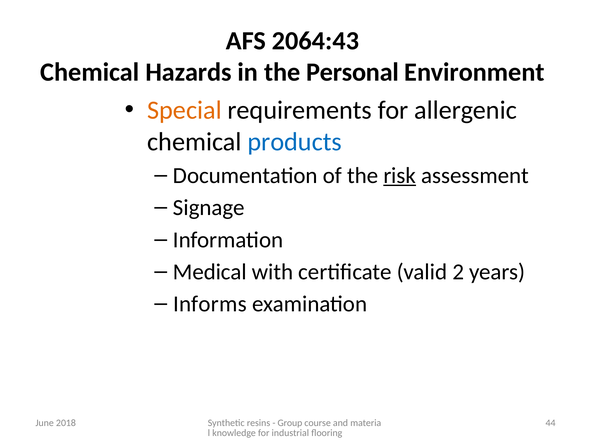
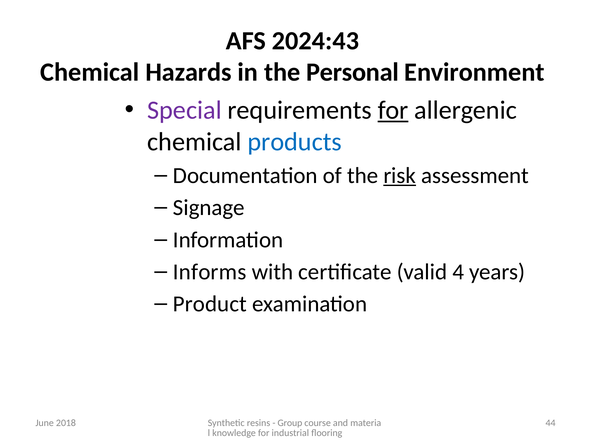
2064:43: 2064:43 -> 2024:43
Special colour: orange -> purple
for at (393, 110) underline: none -> present
Medical: Medical -> Informs
2: 2 -> 4
Informs: Informs -> Product
